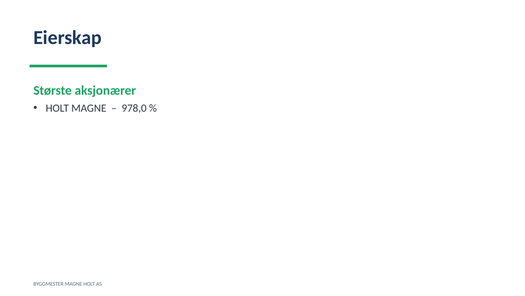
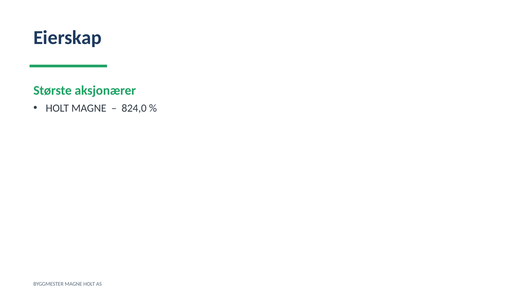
978,0: 978,0 -> 824,0
